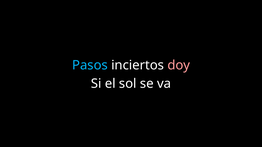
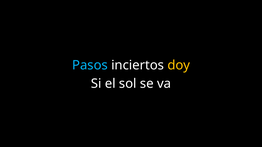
doy colour: pink -> yellow
